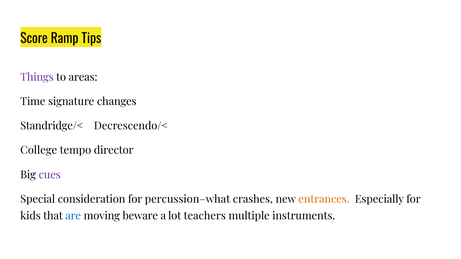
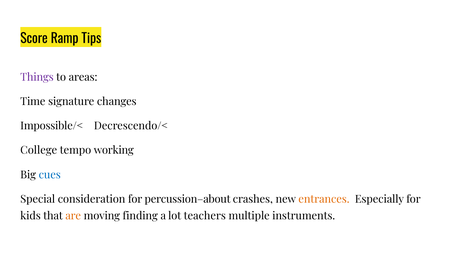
Standridge/<: Standridge/< -> Impossible/<
director: director -> working
cues colour: purple -> blue
percussion–what: percussion–what -> percussion–about
are colour: blue -> orange
beware: beware -> finding
